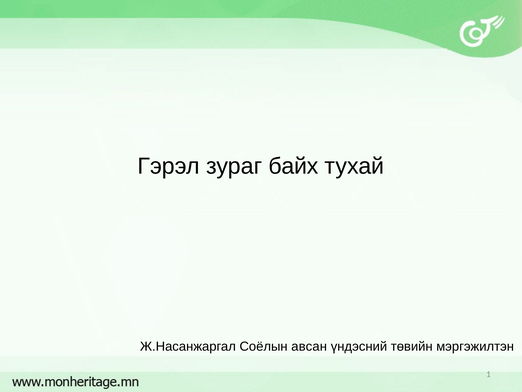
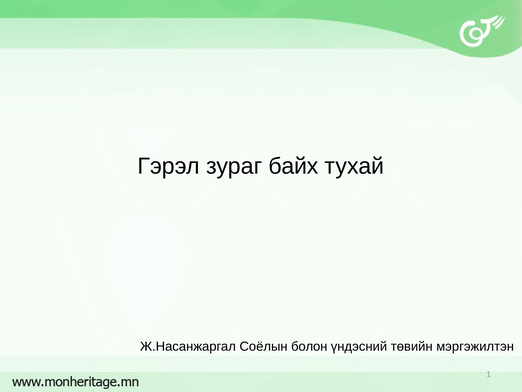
авсан: авсан -> болон
